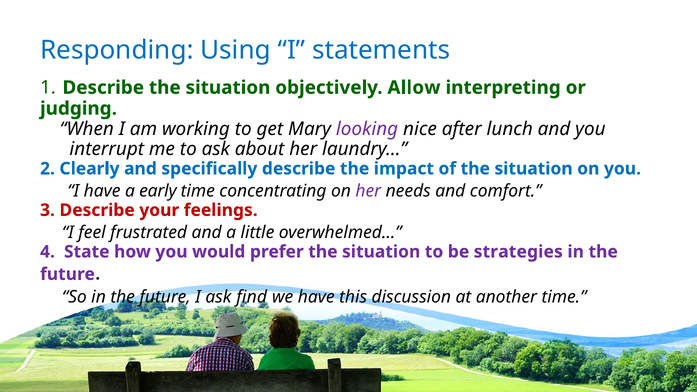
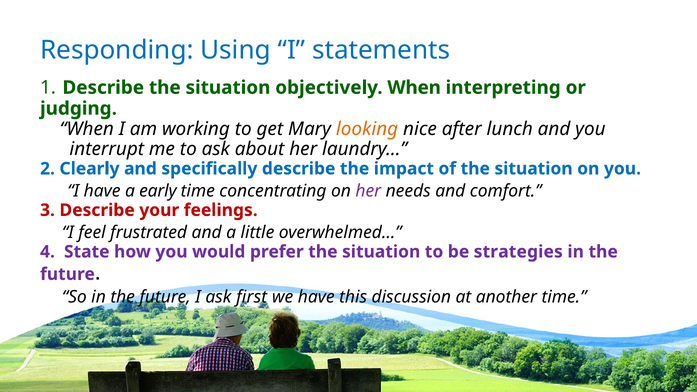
objectively Allow: Allow -> When
looking colour: purple -> orange
find: find -> first
